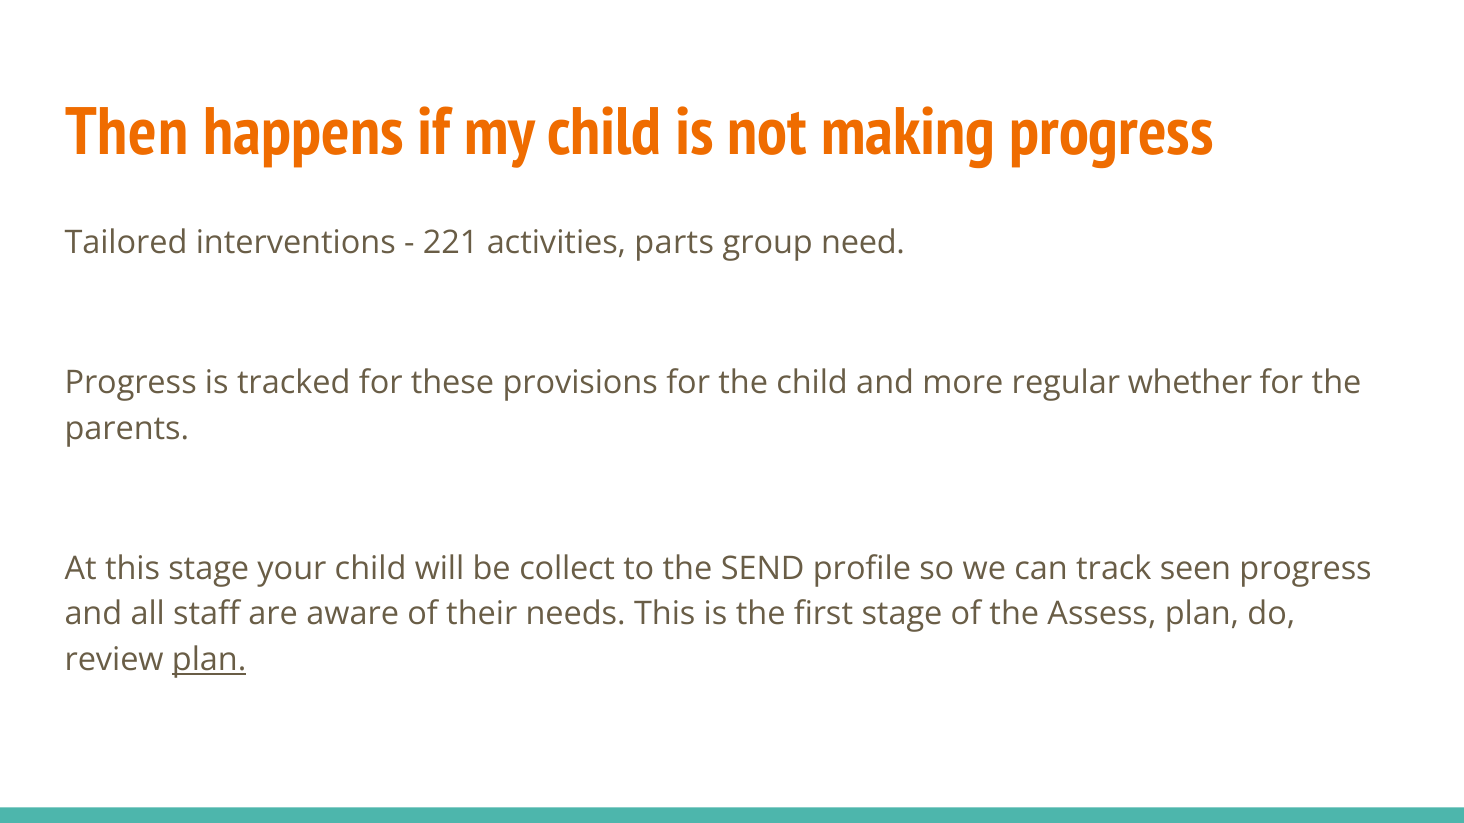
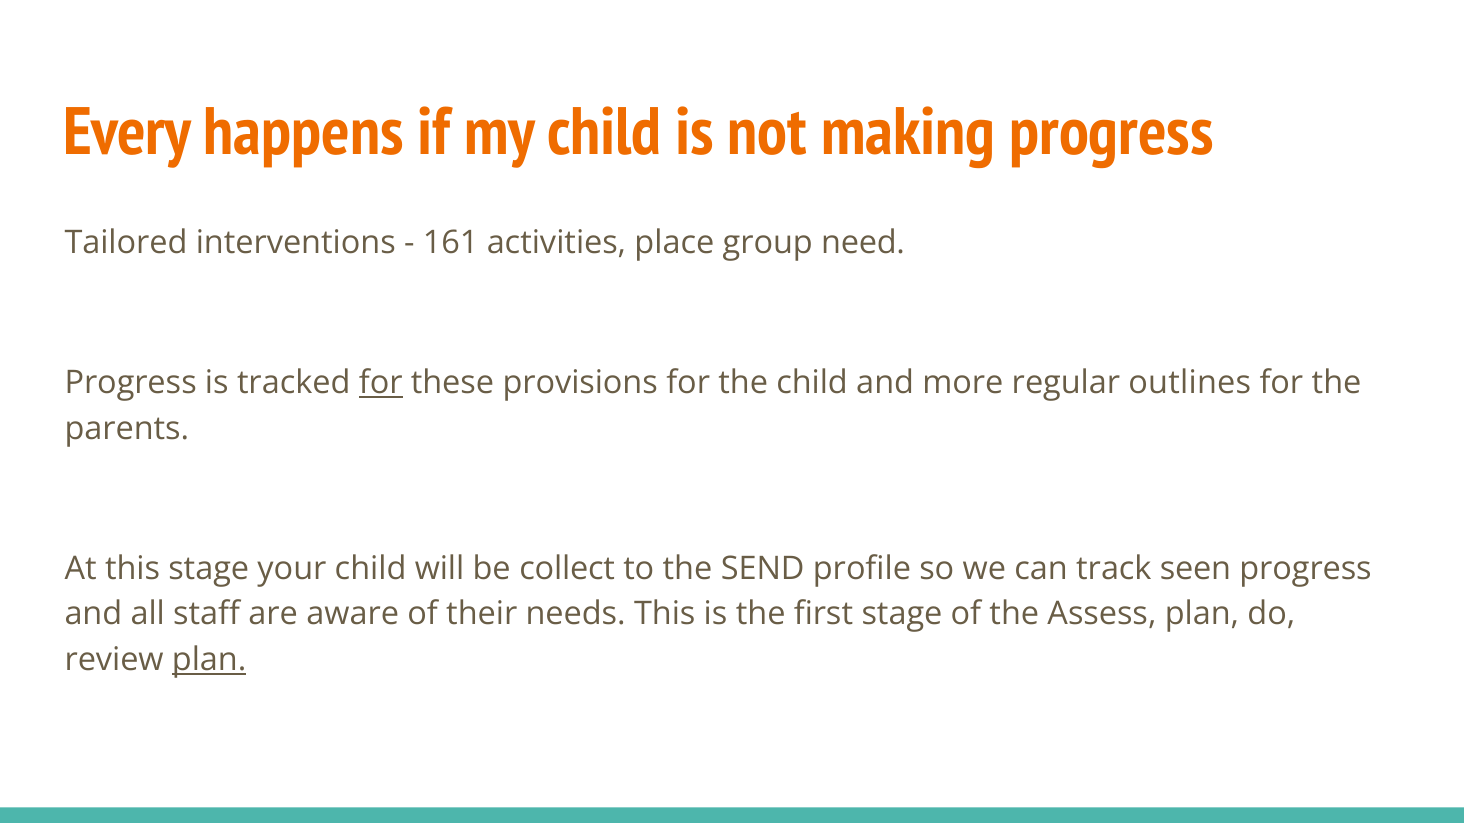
Then: Then -> Every
221: 221 -> 161
parts: parts -> place
for at (381, 383) underline: none -> present
whether: whether -> outlines
